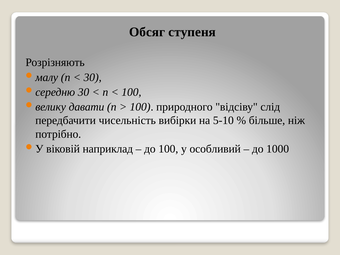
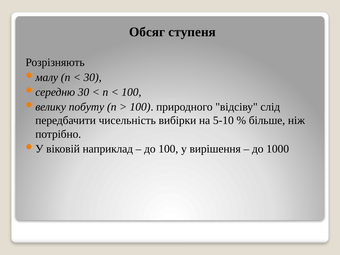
давати: давати -> побуту
особливий: особливий -> вирішення
